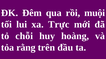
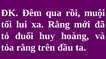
xa Trực: Trực -> Rằng
chỗi: chỗi -> đuối
